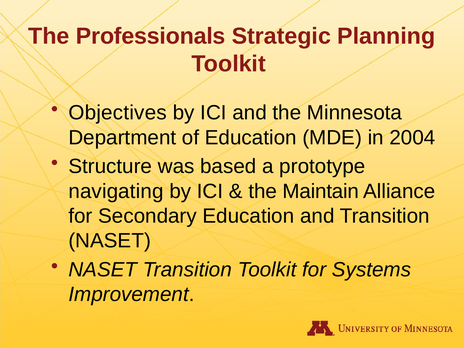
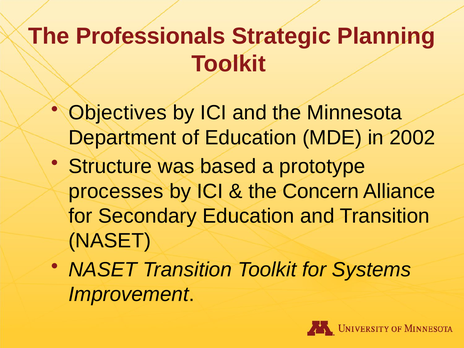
2004: 2004 -> 2002
navigating: navigating -> processes
Maintain: Maintain -> Concern
